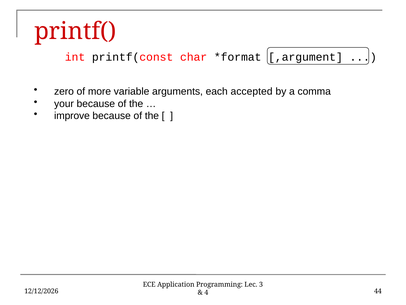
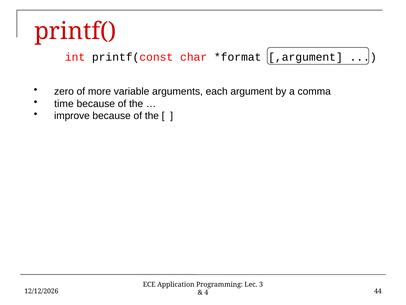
accepted: accepted -> argument
your: your -> time
